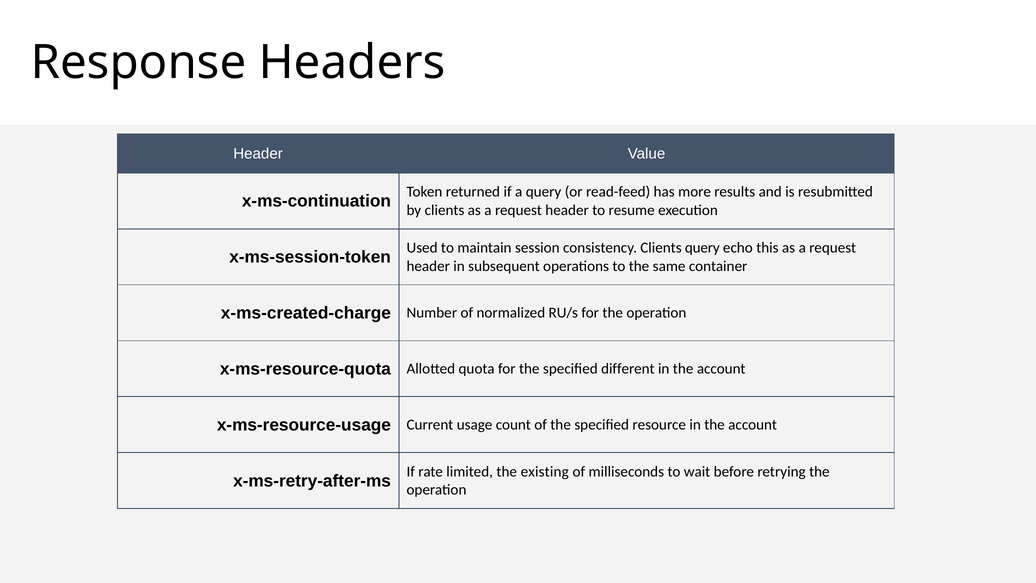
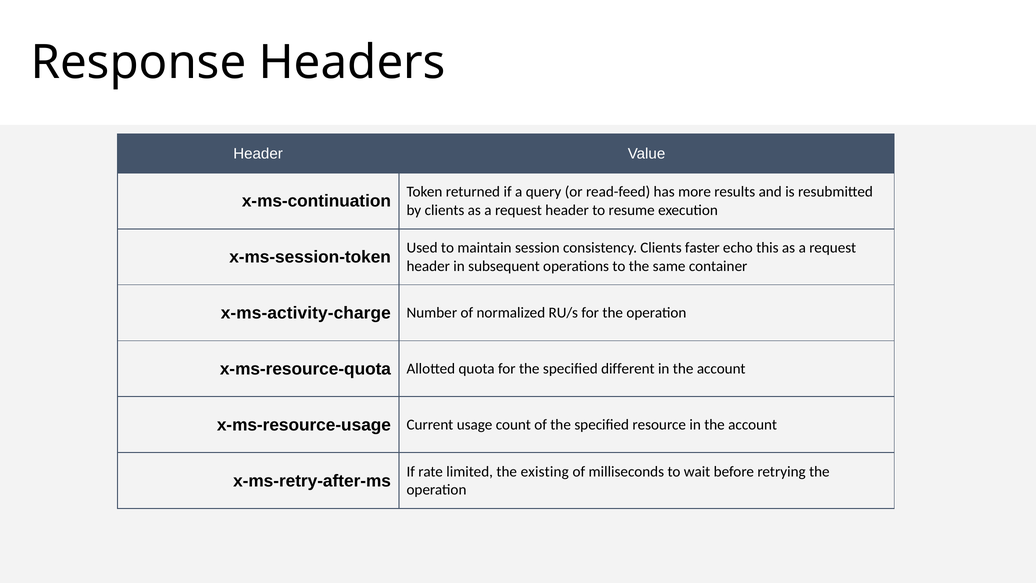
Clients query: query -> faster
x-ms-created-charge: x-ms-created-charge -> x-ms-activity-charge
